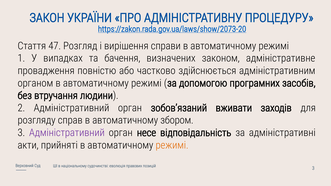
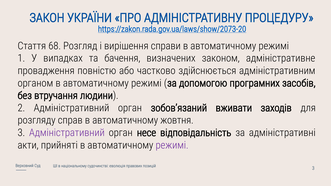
47: 47 -> 68
збором: збором -> жовтня
режимі at (172, 145) colour: orange -> purple
